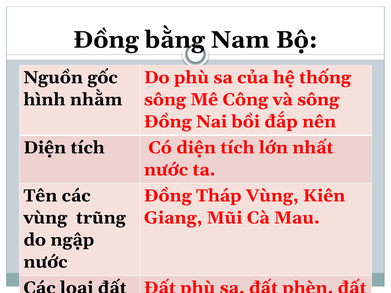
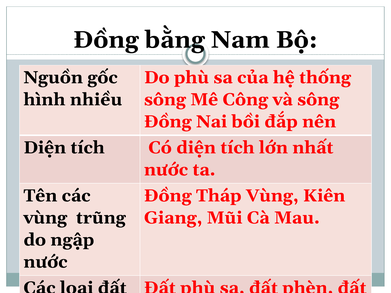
nhằm: nhằm -> nhiều
